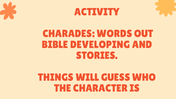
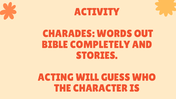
DEVELOPING: DEVELOPING -> COMPLETELY
THINGS: THINGS -> ACTING
